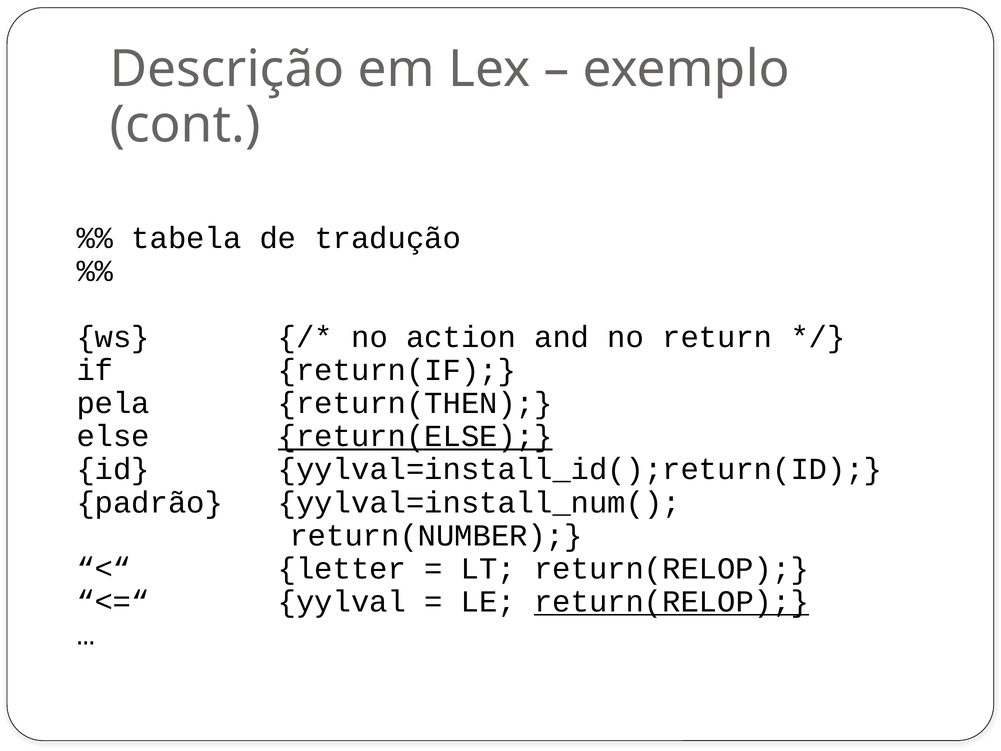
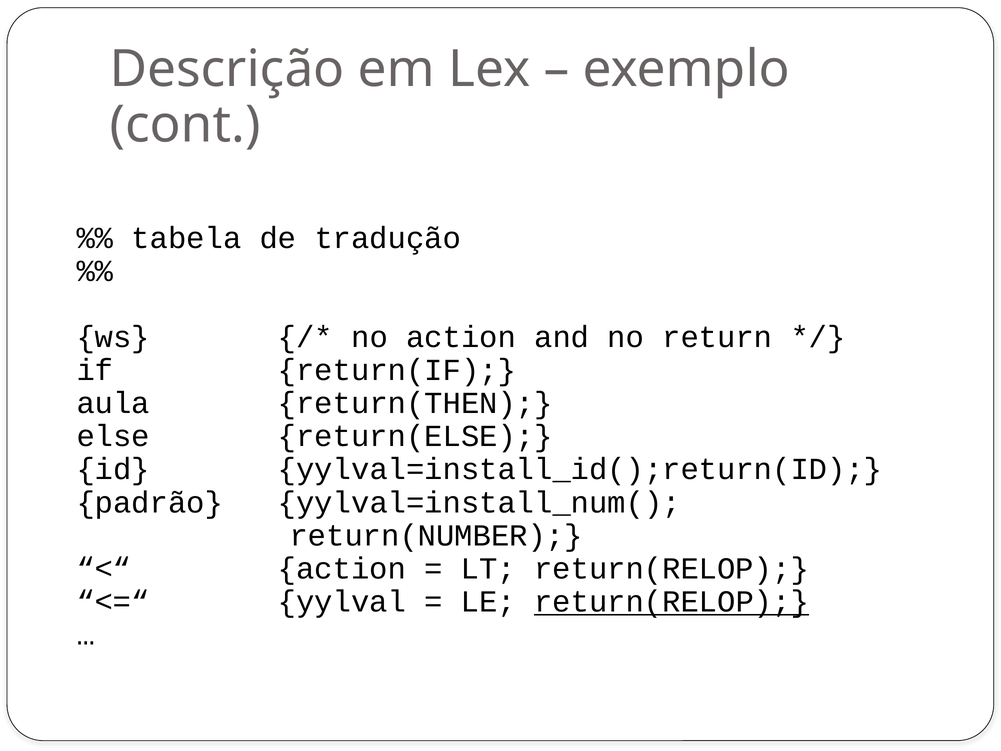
pela: pela -> aula
return(ELSE underline: present -> none
letter at (342, 568): letter -> action
